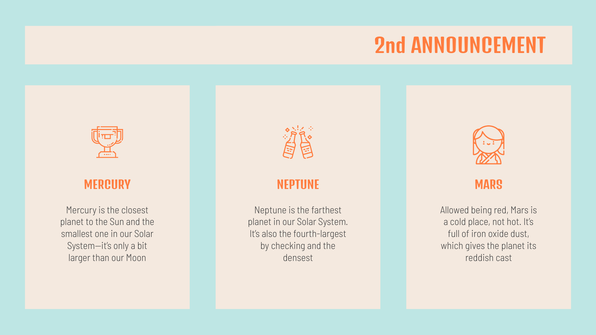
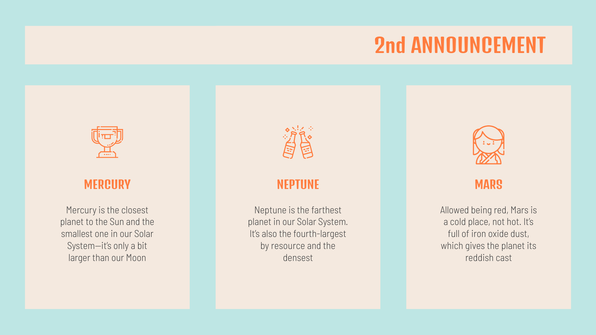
checking: checking -> resource
